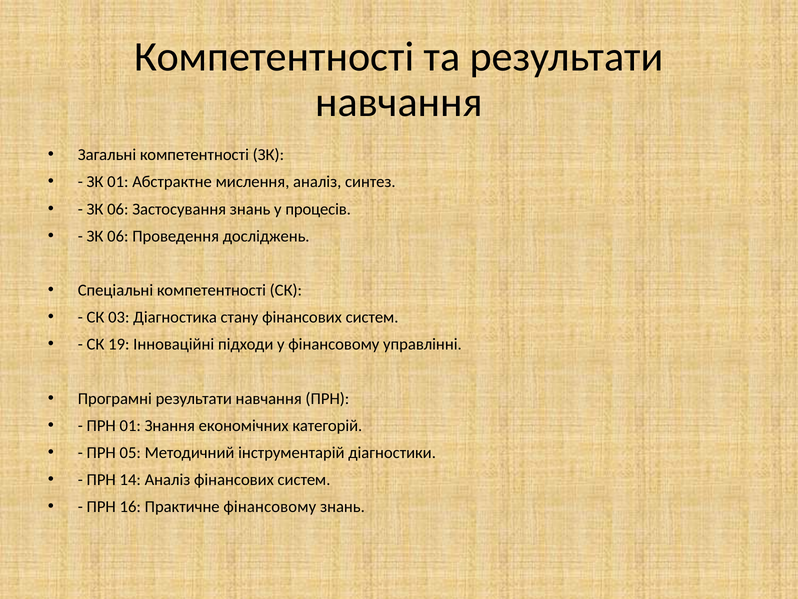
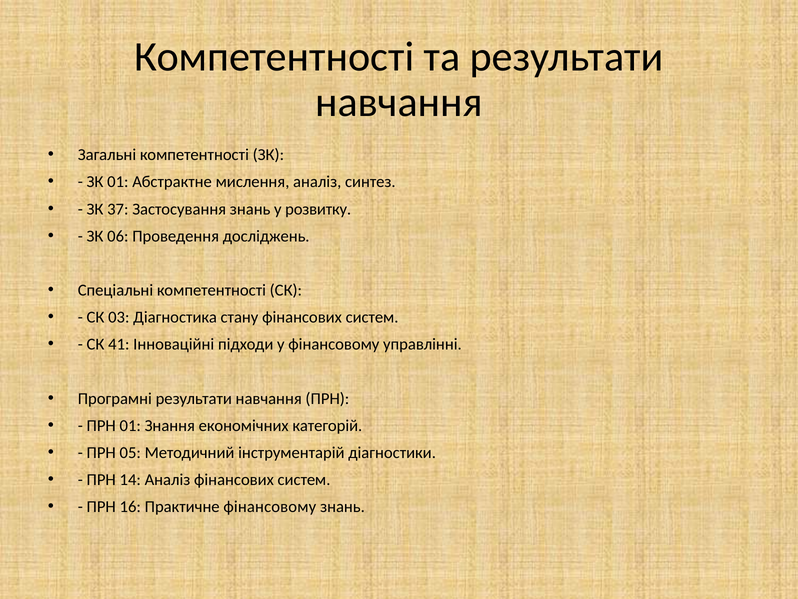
06 at (118, 209): 06 -> 37
процесів: процесів -> розвитку
19: 19 -> 41
